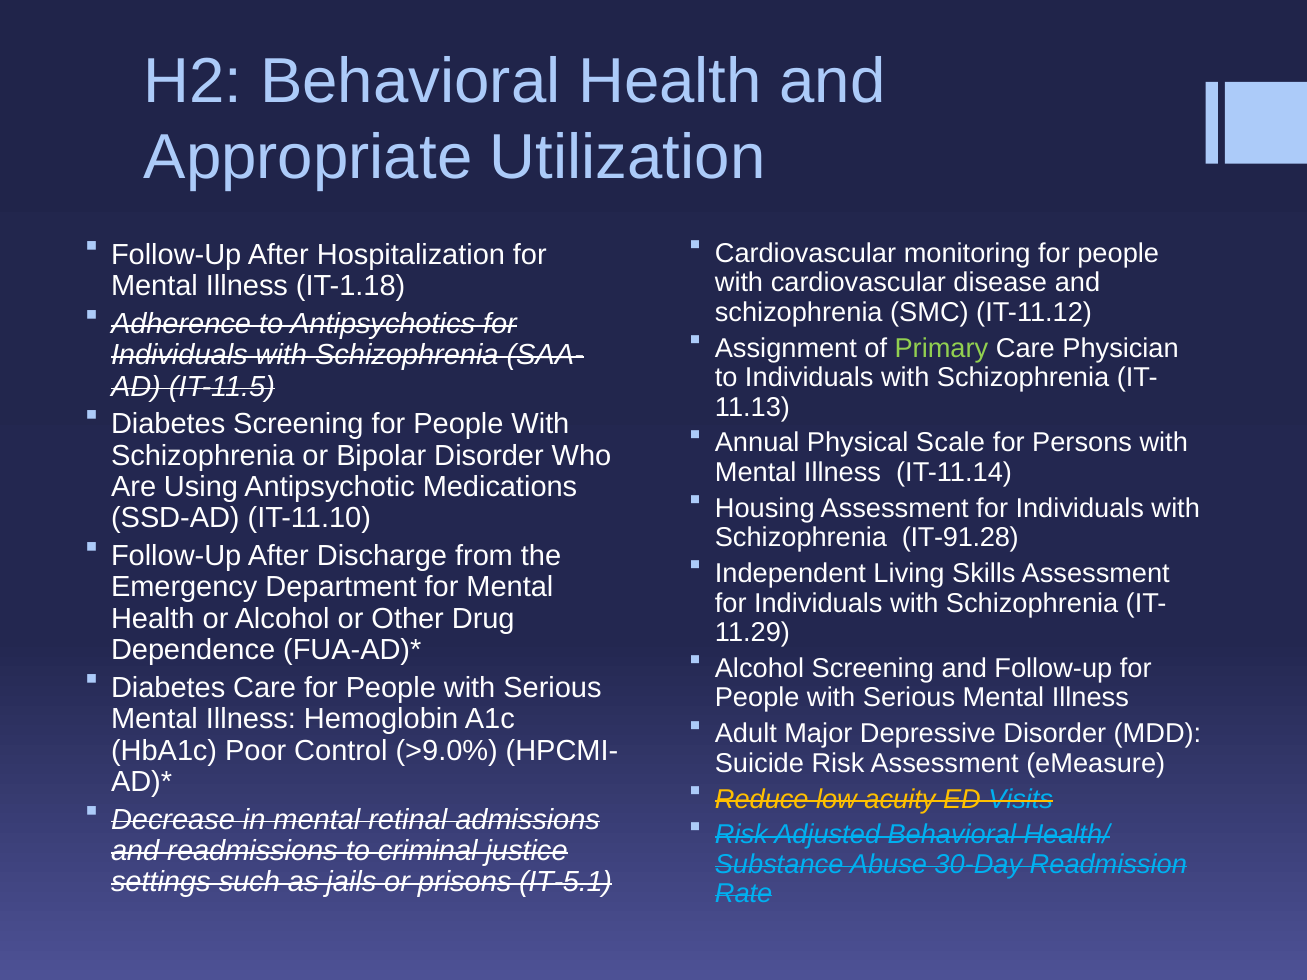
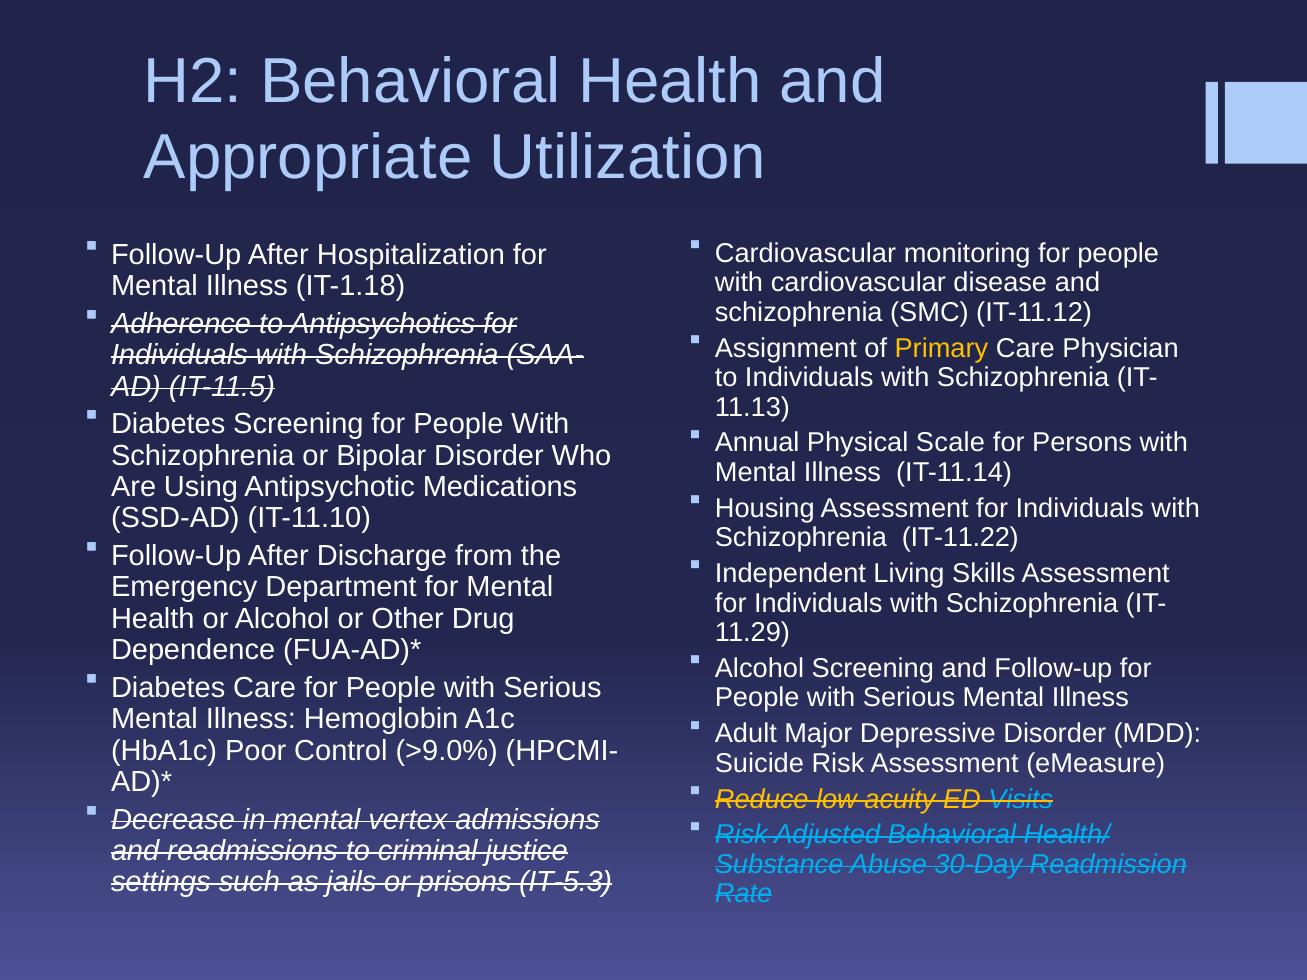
Primary colour: light green -> yellow
IT-91.28: IT-91.28 -> IT-11.22
retinal: retinal -> vertex
IT-5.1: IT-5.1 -> IT-5.3
